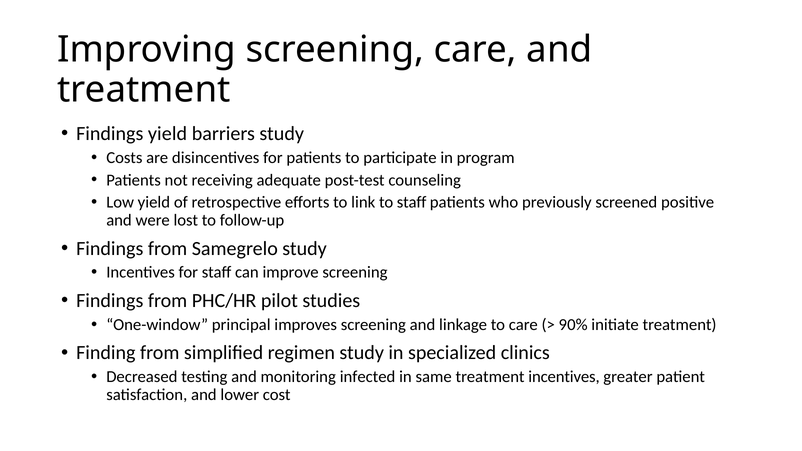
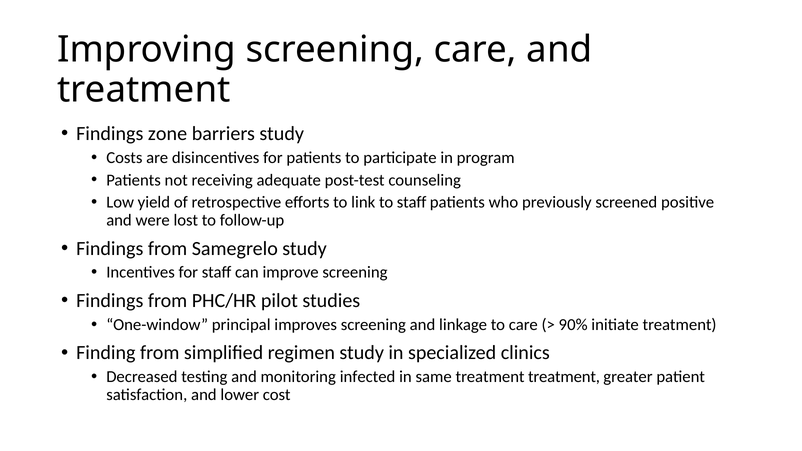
Findings yield: yield -> zone
treatment incentives: incentives -> treatment
